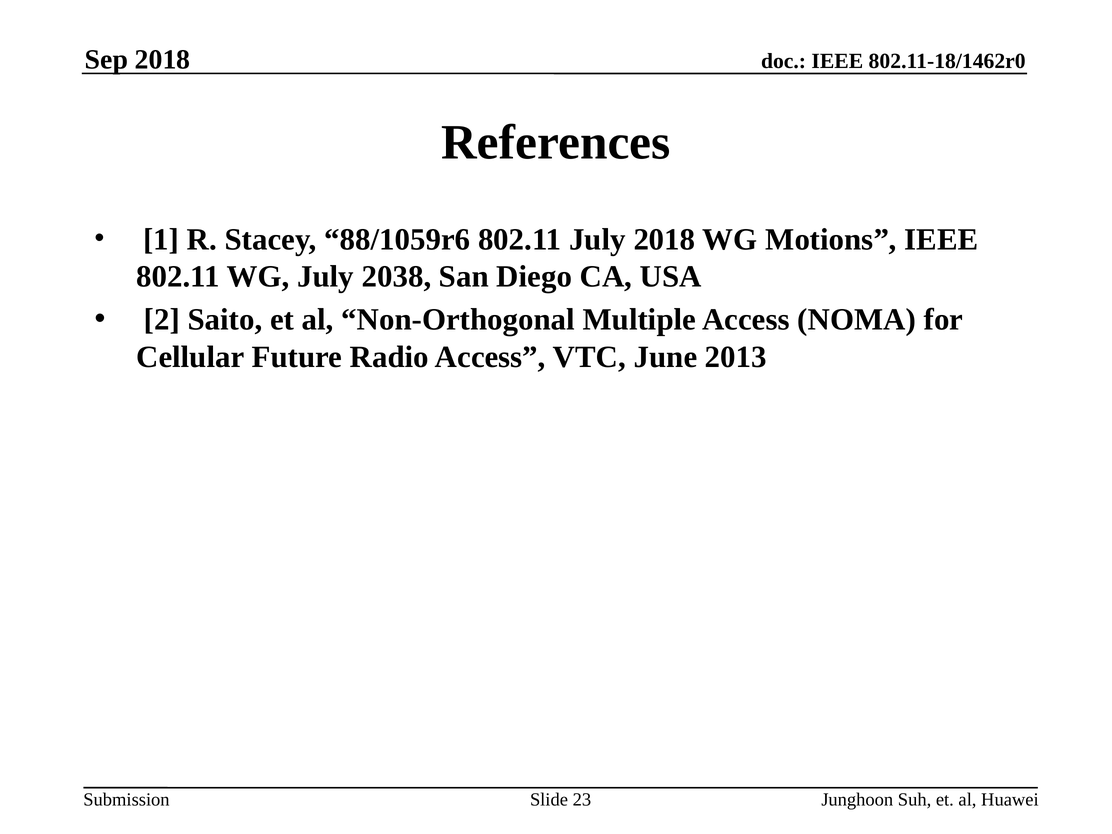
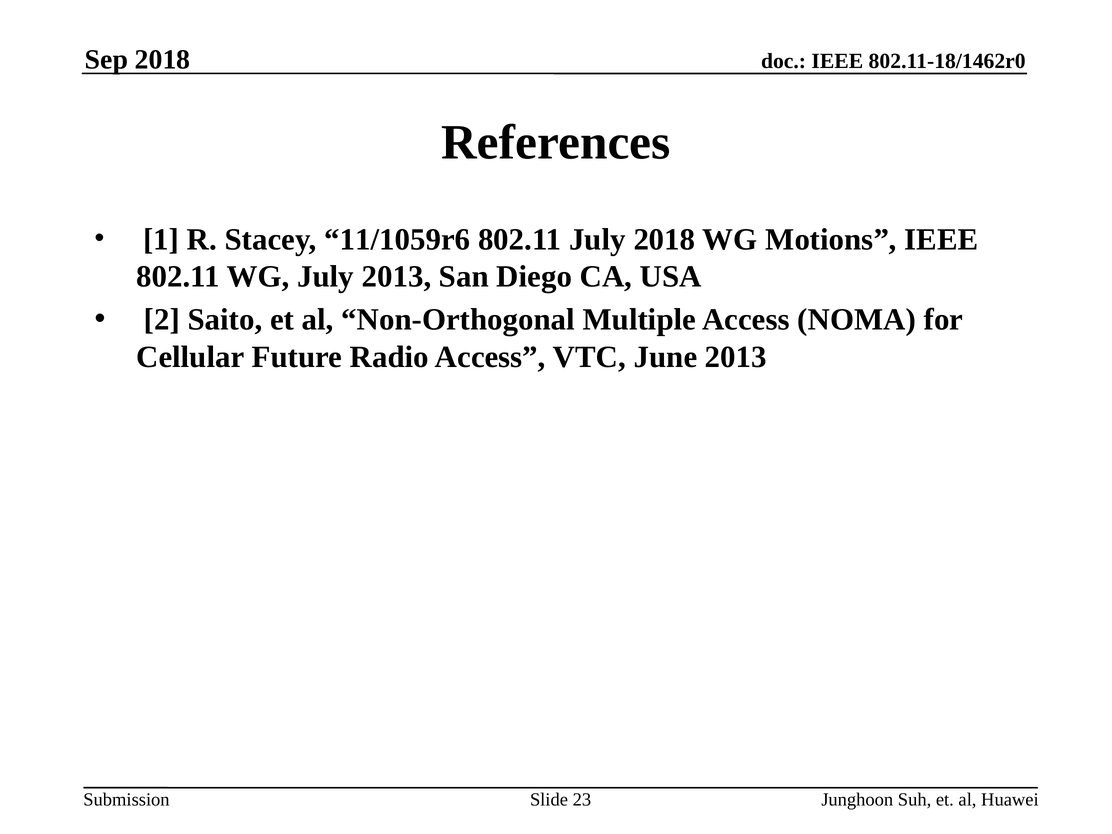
88/1059r6: 88/1059r6 -> 11/1059r6
July 2038: 2038 -> 2013
